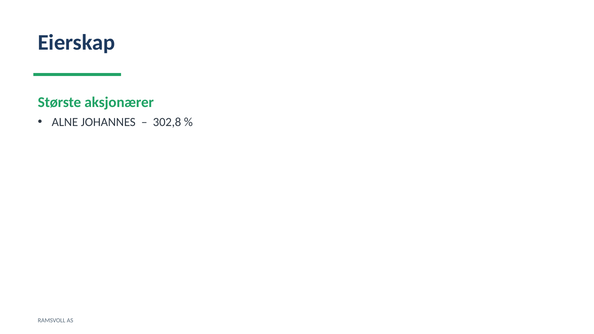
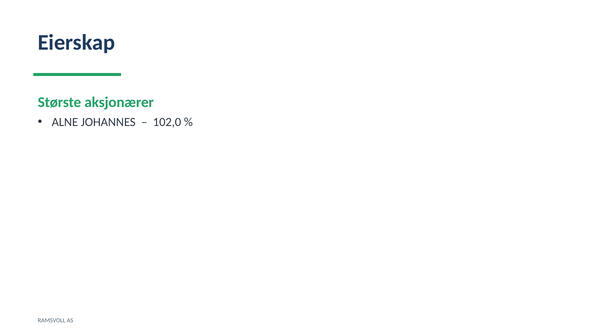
302,8: 302,8 -> 102,0
